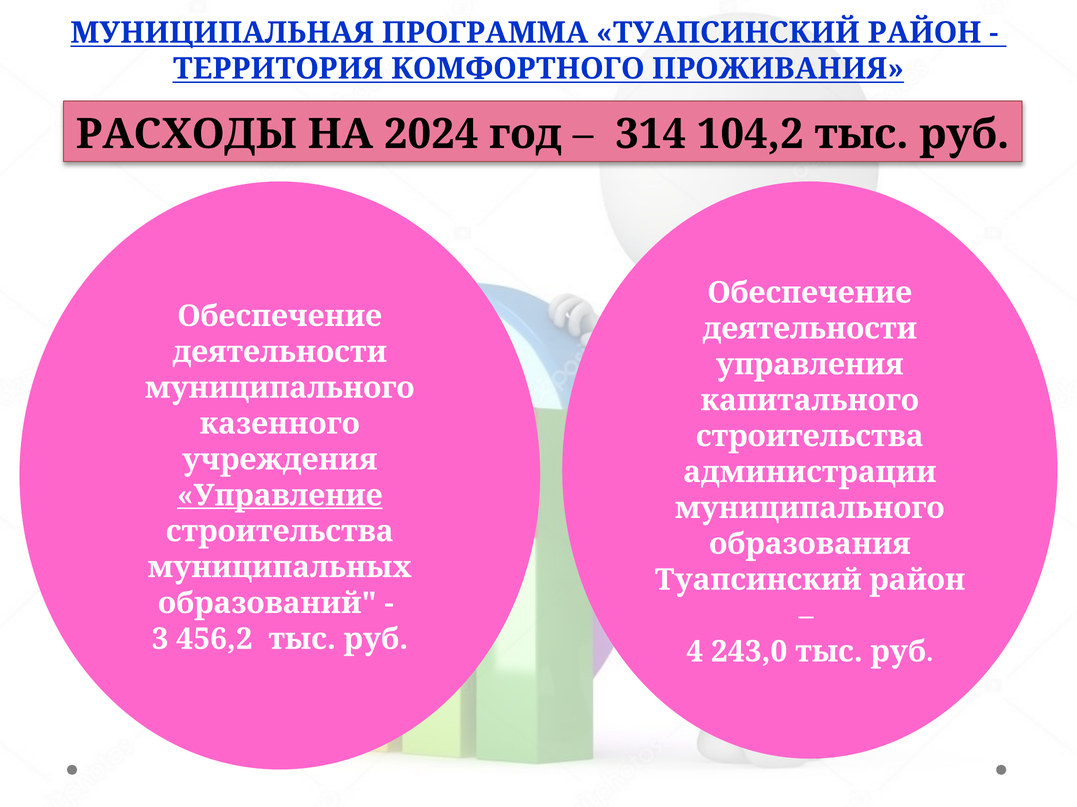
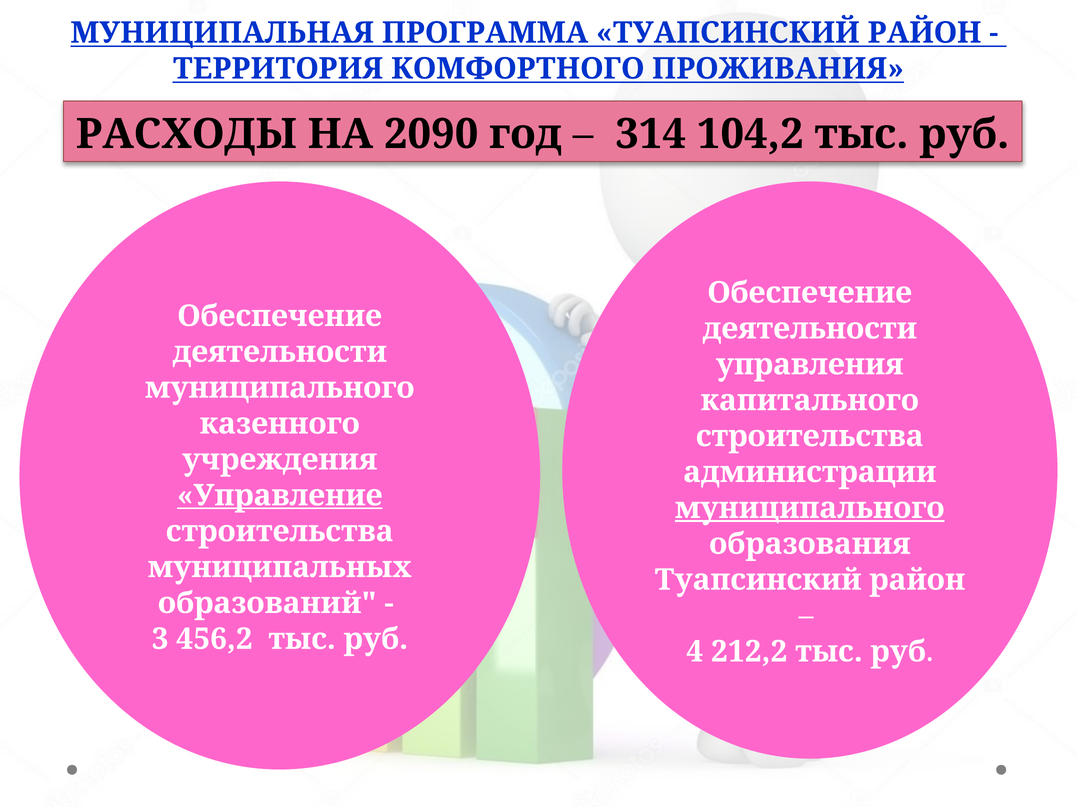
2024: 2024 -> 2090
муниципального at (810, 508) underline: none -> present
243,0: 243,0 -> 212,2
